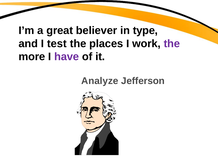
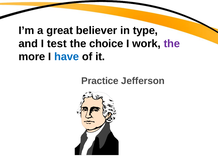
places: places -> choice
have colour: purple -> blue
Analyze: Analyze -> Practice
